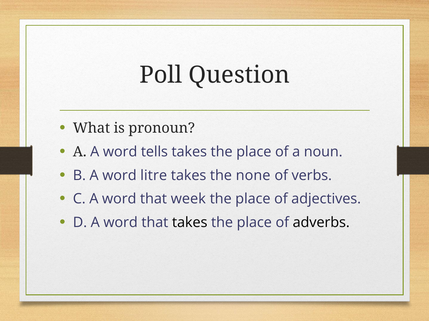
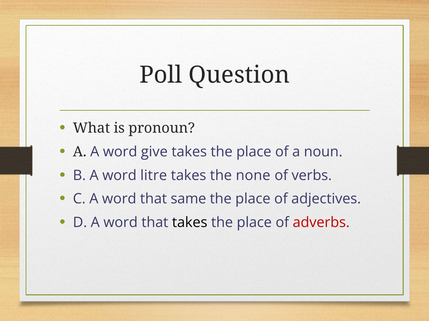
tells: tells -> give
week: week -> same
adverbs colour: black -> red
